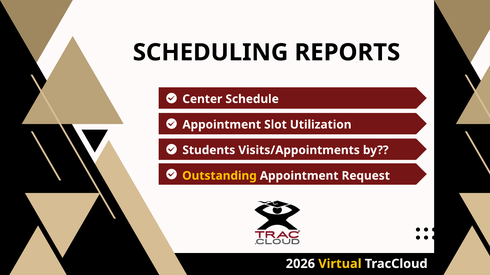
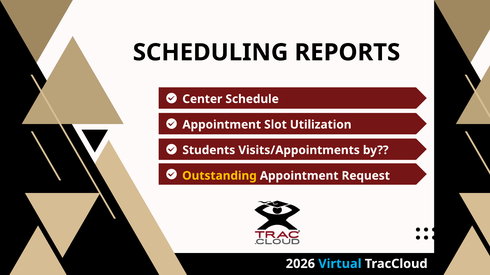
Virtual colour: yellow -> light blue
